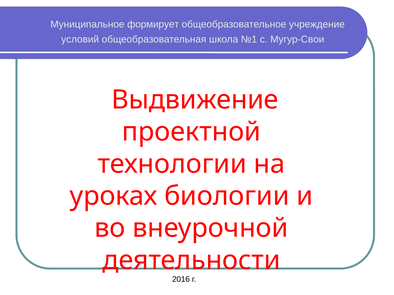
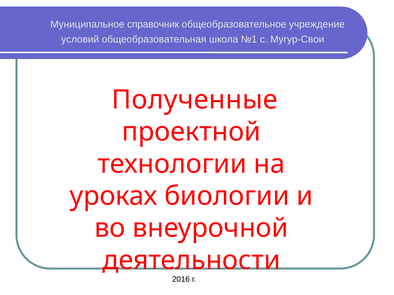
формирует: формирует -> справочник
Выдвижение: Выдвижение -> Полученные
